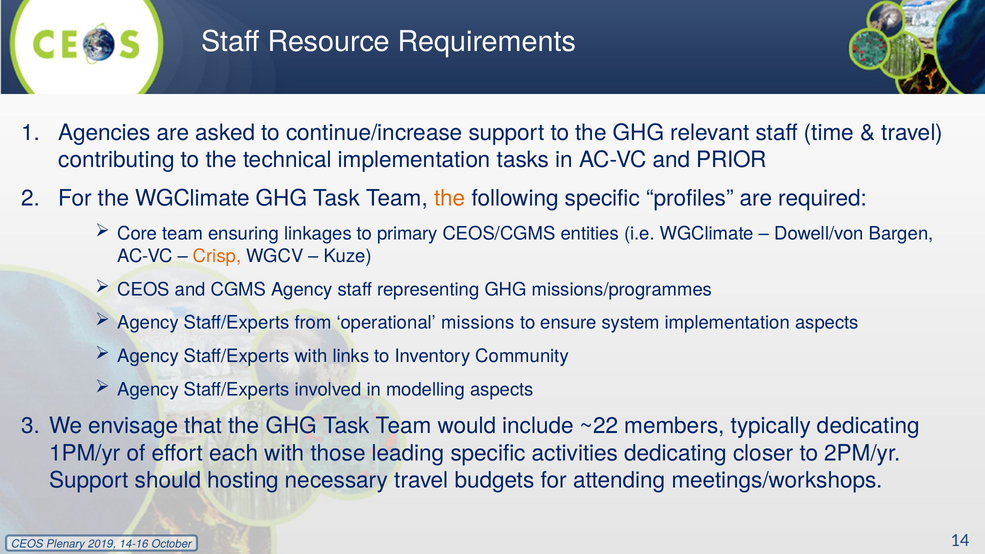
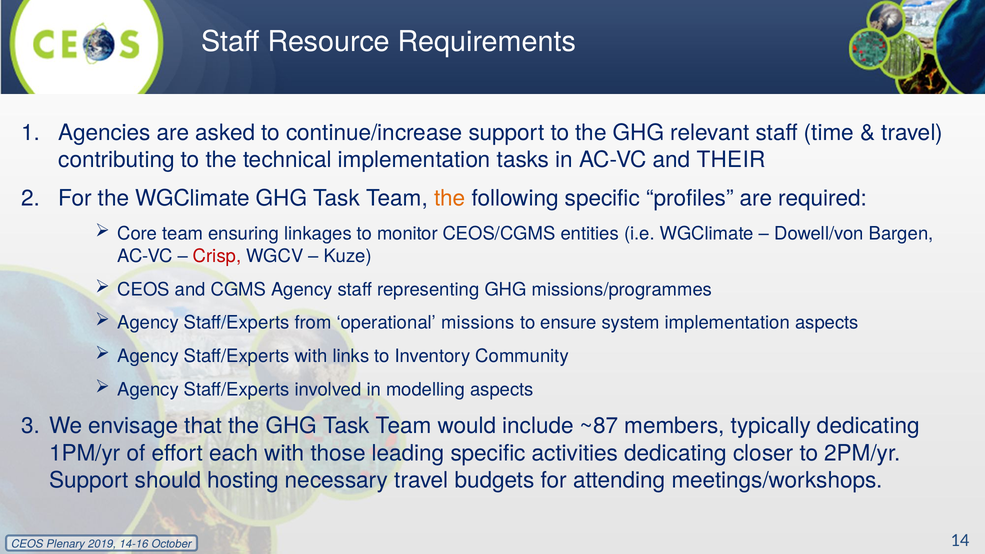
PRIOR: PRIOR -> THEIR
primary: primary -> monitor
Crisp colour: orange -> red
~22: ~22 -> ~87
